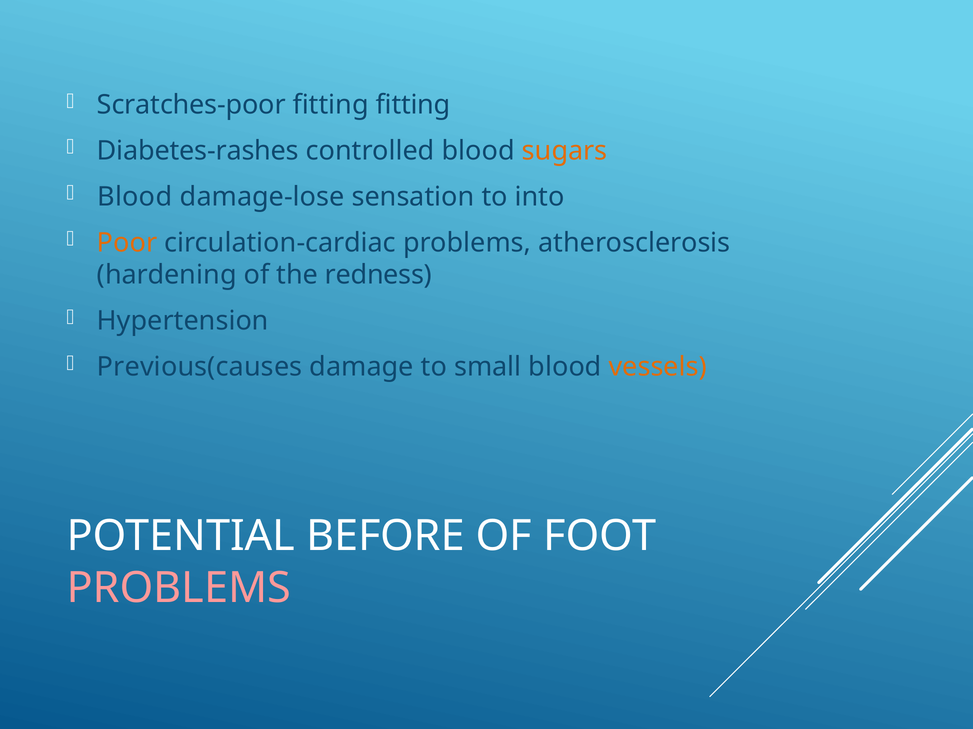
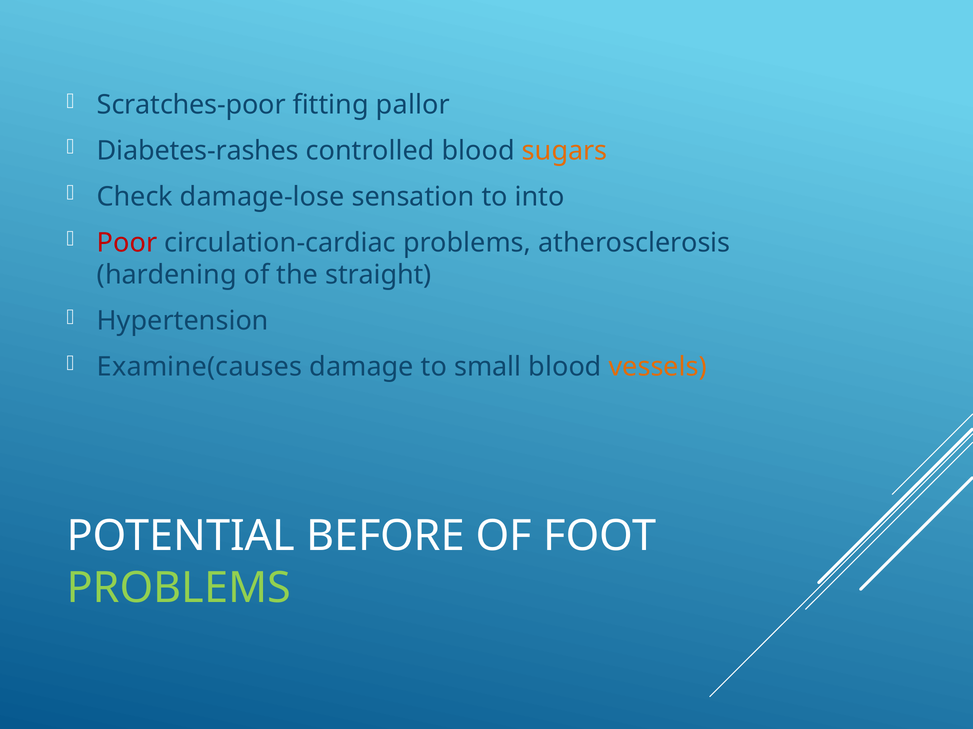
fitting fitting: fitting -> pallor
Blood at (135, 197): Blood -> Check
Poor colour: orange -> red
redness: redness -> straight
Previous(causes: Previous(causes -> Examine(causes
PROBLEMS at (179, 588) colour: pink -> light green
